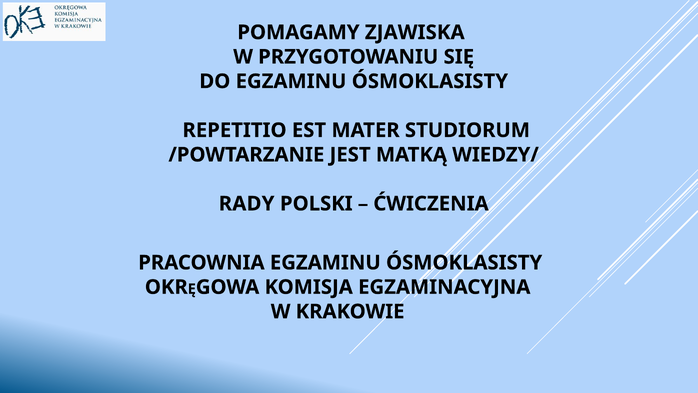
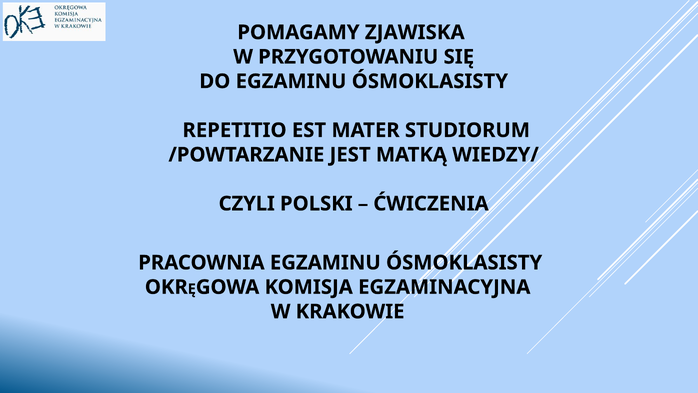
RADY: RADY -> CZYLI
